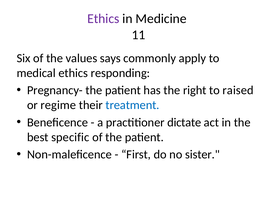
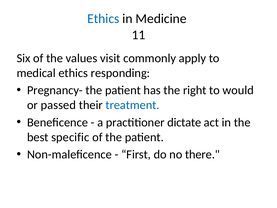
Ethics at (103, 19) colour: purple -> blue
says: says -> visit
raised: raised -> would
regime: regime -> passed
sister: sister -> there
